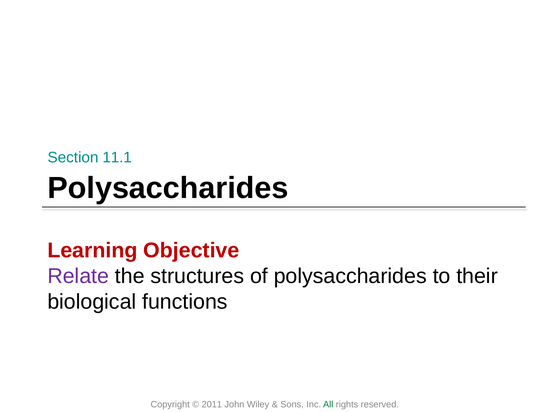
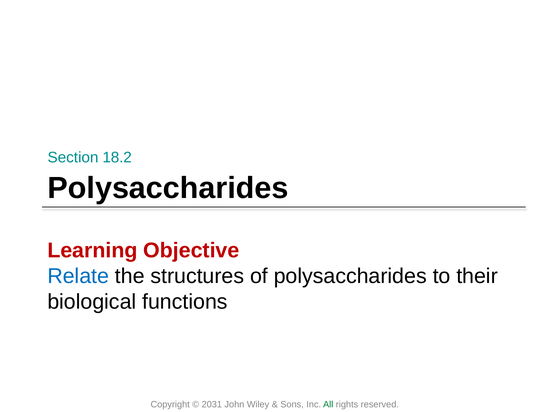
11.1: 11.1 -> 18.2
Relate colour: purple -> blue
2011: 2011 -> 2031
